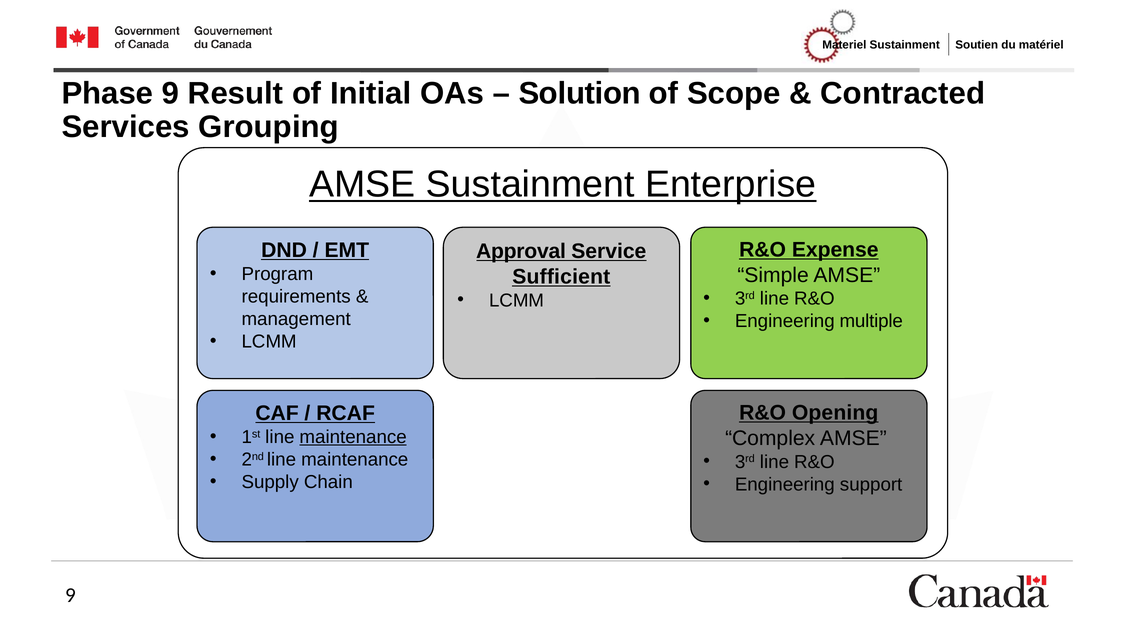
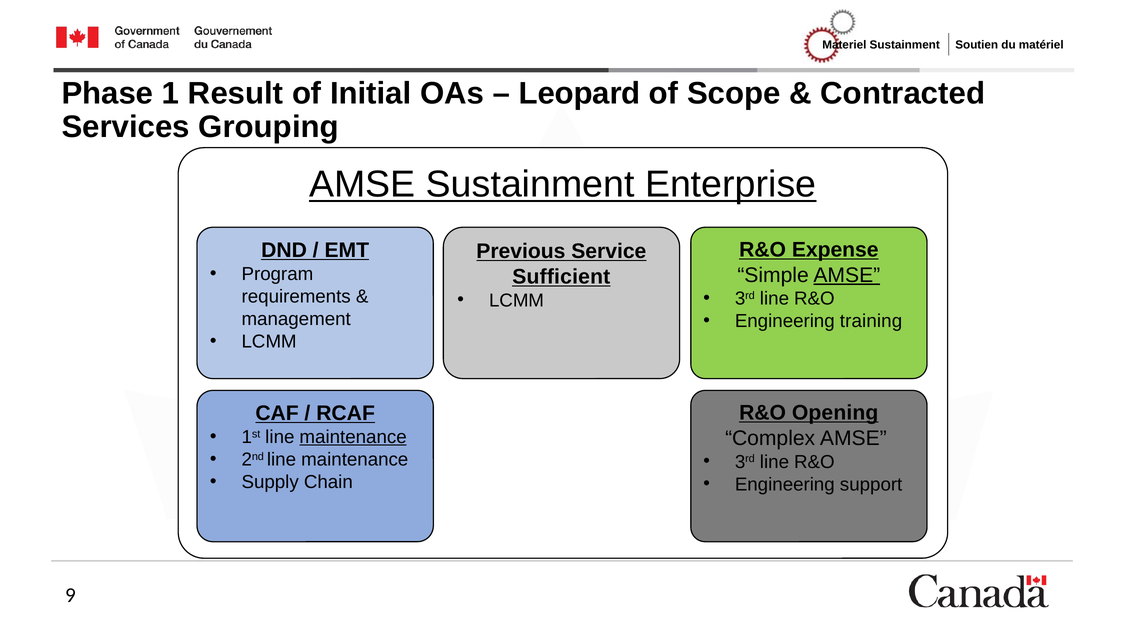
Phase 9: 9 -> 1
Solution: Solution -> Leopard
Approval: Approval -> Previous
AMSE at (847, 275) underline: none -> present
multiple: multiple -> training
